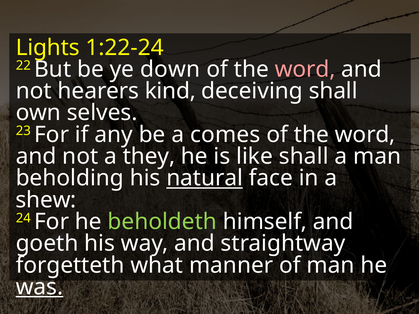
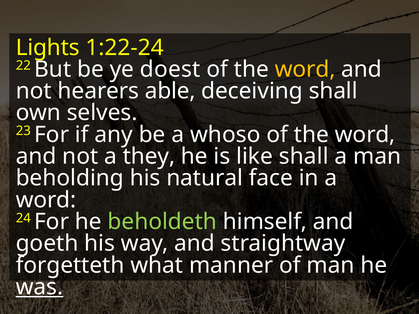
down: down -> doest
word at (305, 69) colour: pink -> yellow
kind: kind -> able
comes: comes -> whoso
natural underline: present -> none
shew at (46, 200): shew -> word
